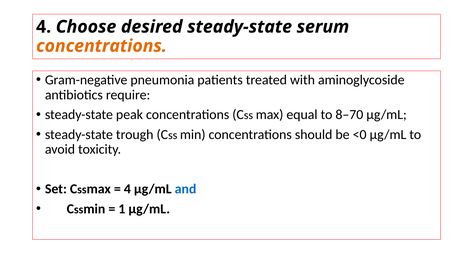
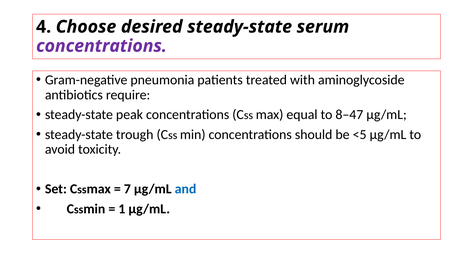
concentrations at (101, 46) colour: orange -> purple
8–70: 8–70 -> 8–47
<0: <0 -> <5
4 at (127, 189): 4 -> 7
